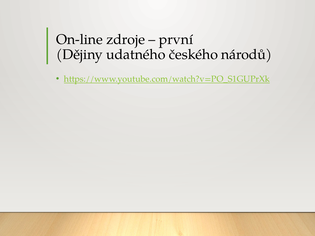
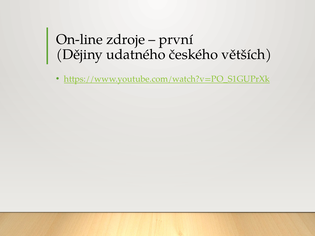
národů: národů -> větších
